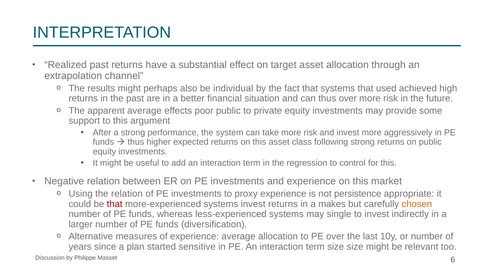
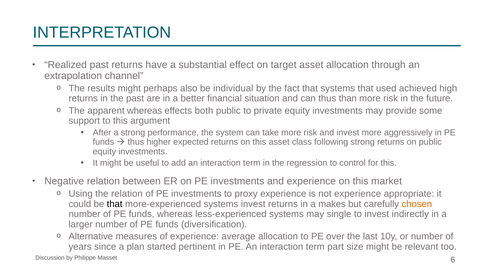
thus over: over -> than
apparent average: average -> whereas
poor: poor -> both
not persistence: persistence -> experience
that at (115, 204) colour: red -> black
sensitive: sensitive -> pertinent
term size: size -> part
